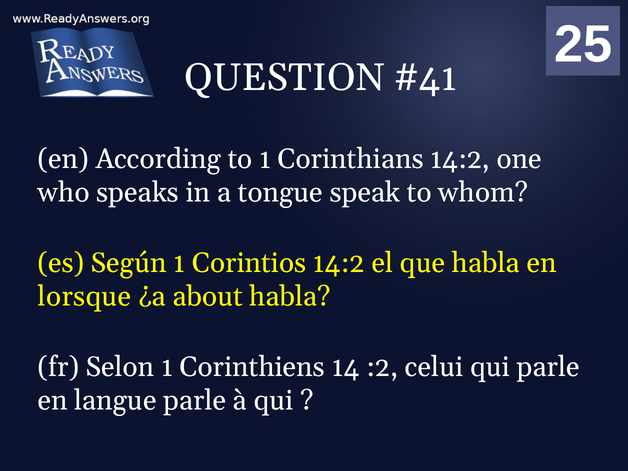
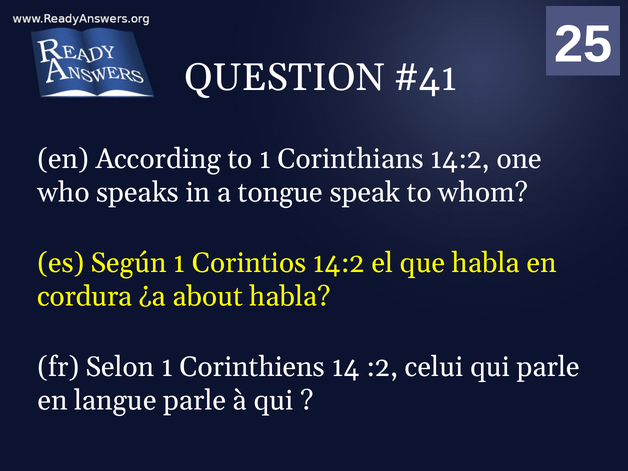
lorsque: lorsque -> cordura
